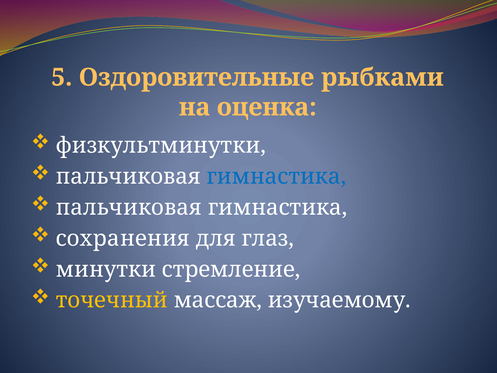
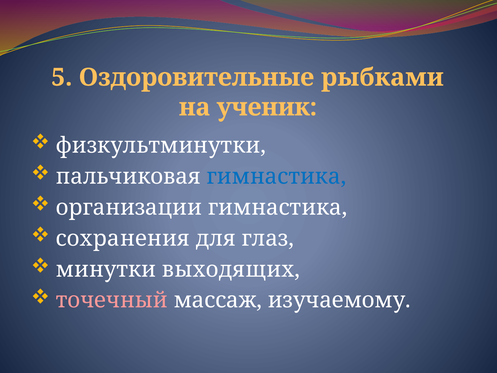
оценка: оценка -> ученик
пальчиковая at (129, 207): пальчиковая -> организации
стремление: стремление -> выходящих
точечный colour: yellow -> pink
